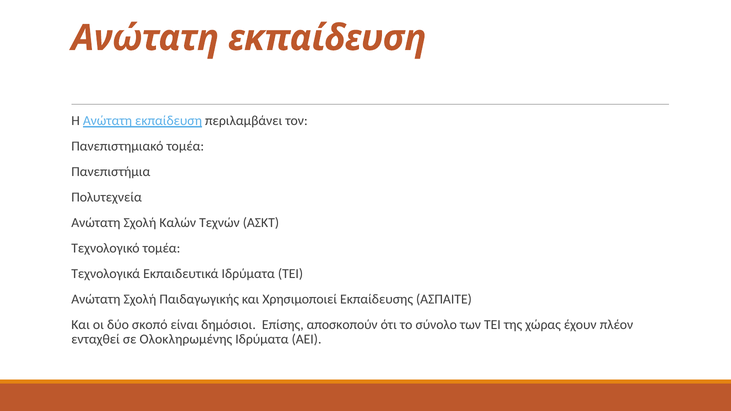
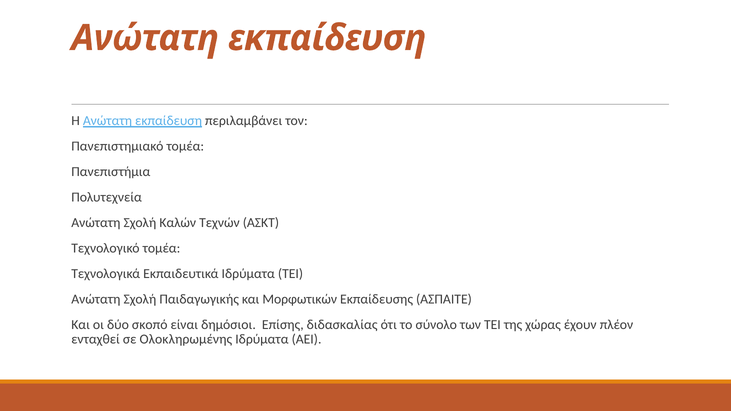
Χρησιμοποιεί: Χρησιμοποιεί -> Μορφωτικών
αποσκοπούν: αποσκοπούν -> διδασκαλίας
